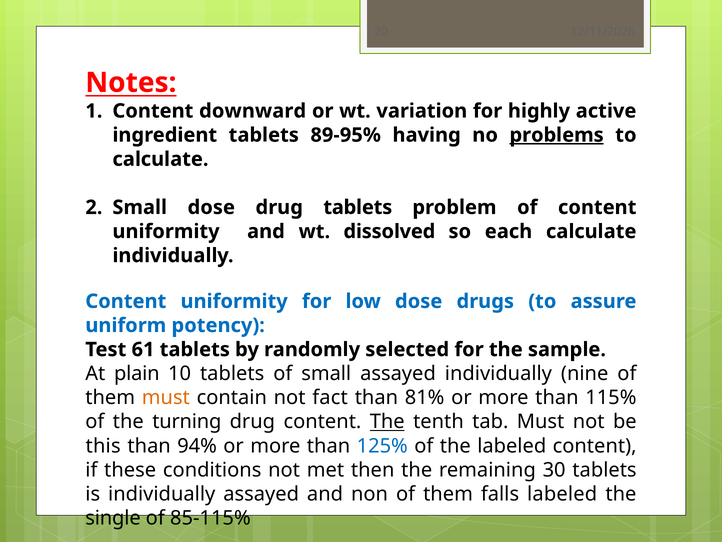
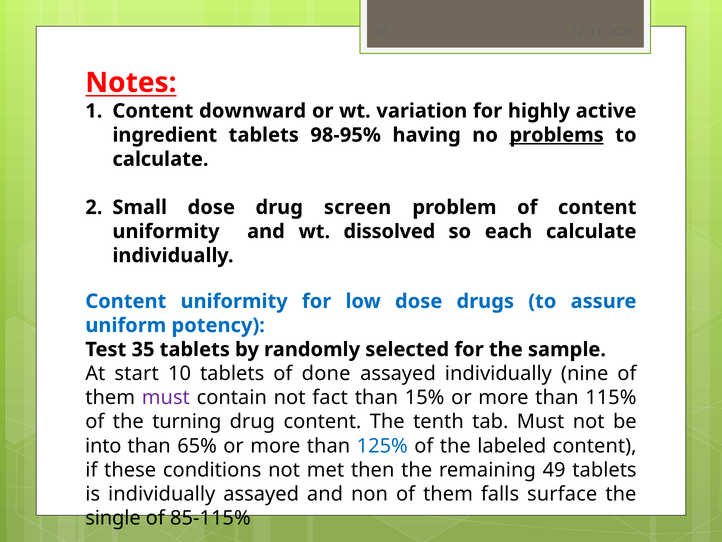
89-95%: 89-95% -> 98-95%
drug tablets: tablets -> screen
61: 61 -> 35
plain: plain -> start
of small: small -> done
must at (166, 397) colour: orange -> purple
81%: 81% -> 15%
The at (387, 421) underline: present -> none
this: this -> into
94%: 94% -> 65%
30: 30 -> 49
falls labeled: labeled -> surface
